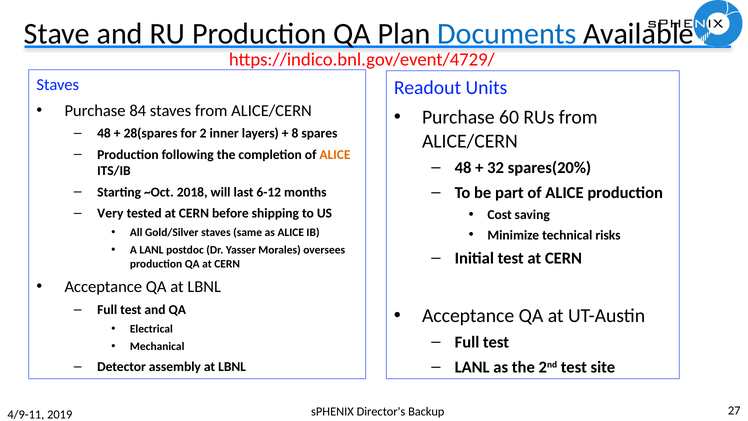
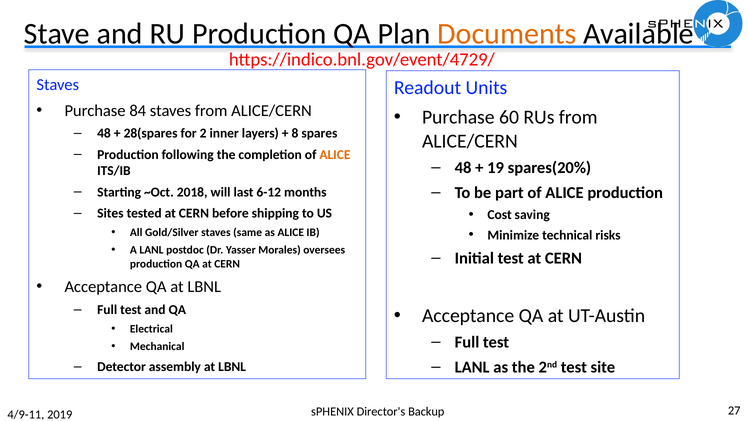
Documents colour: blue -> orange
32: 32 -> 19
Very: Very -> Sites
